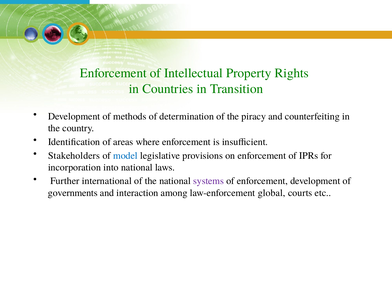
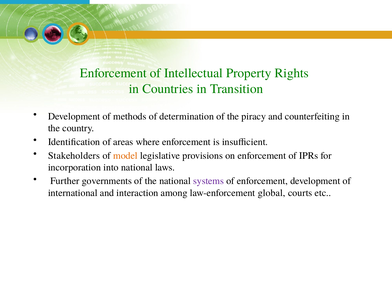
model colour: blue -> orange
international: international -> governments
governments: governments -> international
